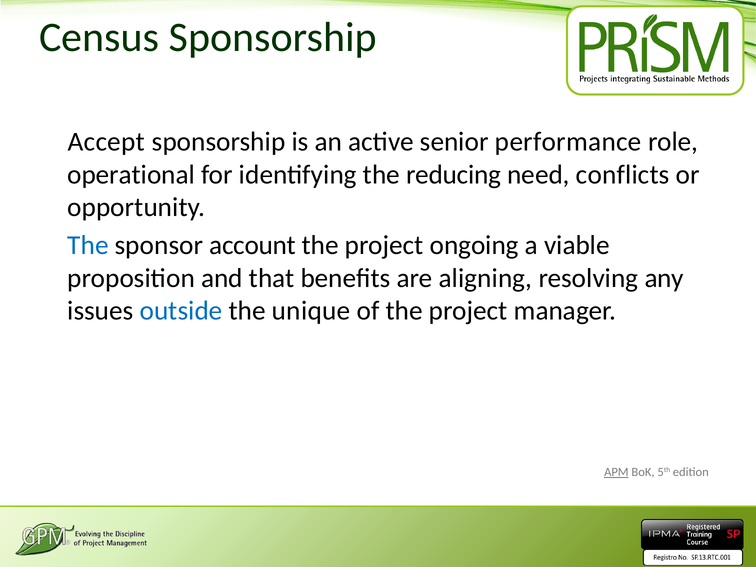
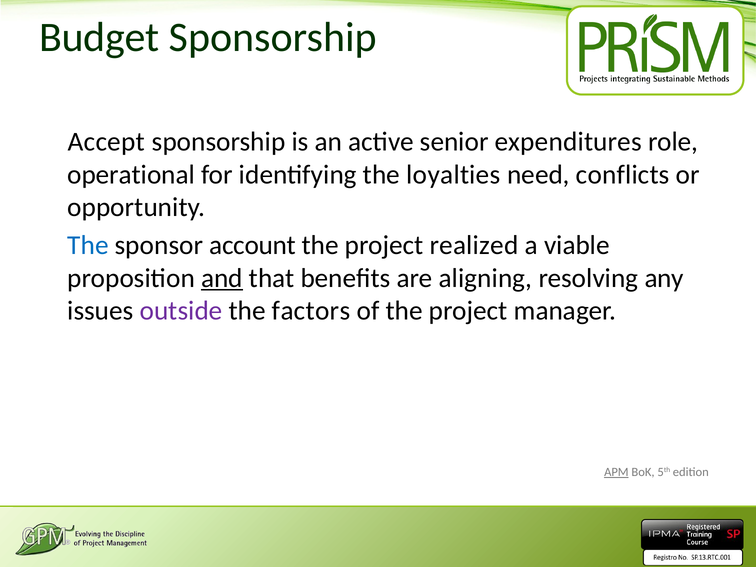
Census: Census -> Budget
performance: performance -> expenditures
reducing: reducing -> loyalties
ongoing: ongoing -> realized
and underline: none -> present
outside colour: blue -> purple
unique: unique -> factors
